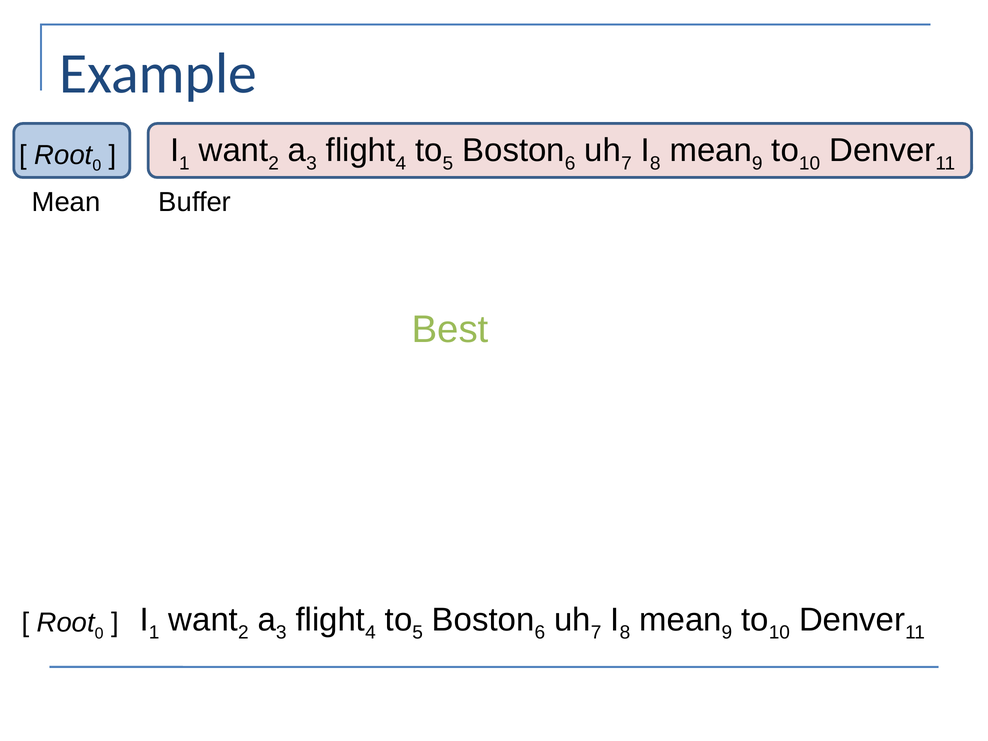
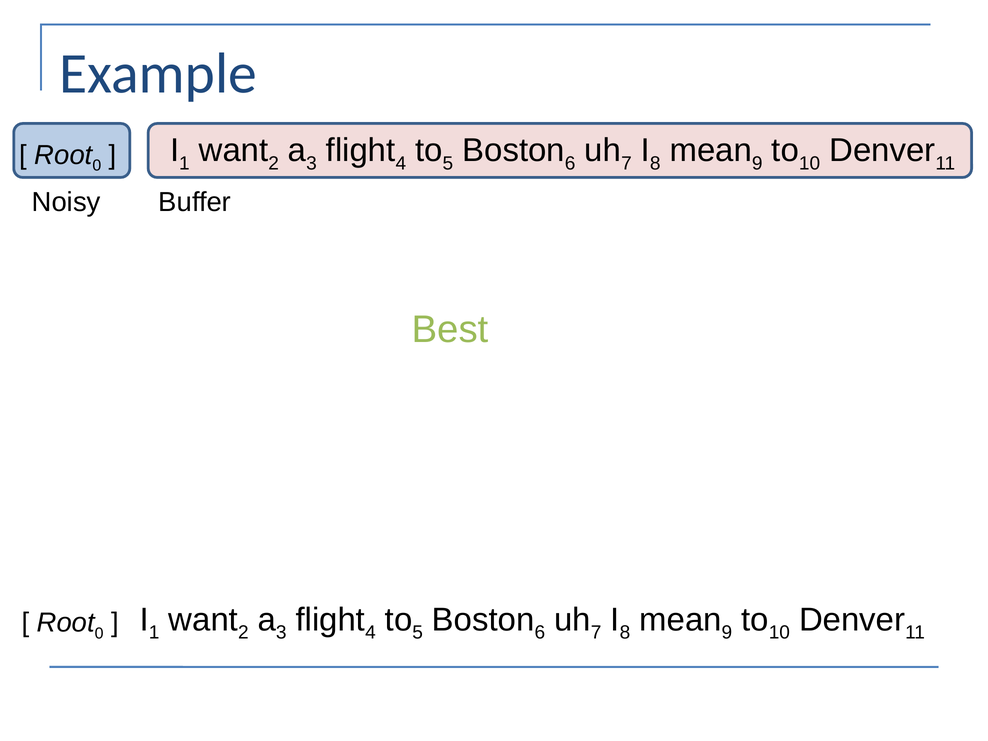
Mean at (66, 202): Mean -> Noisy
